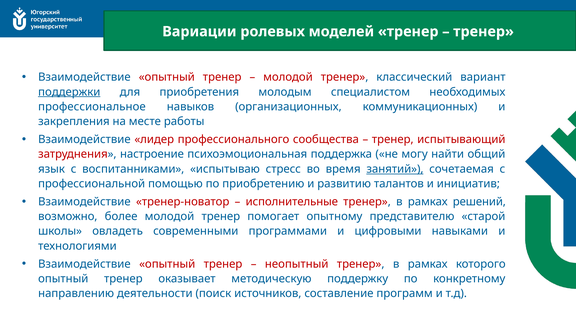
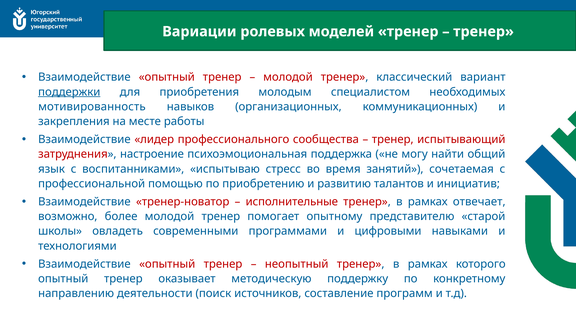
профессиональное: профессиональное -> мотивированность
занятий underline: present -> none
решений: решений -> отвечает
